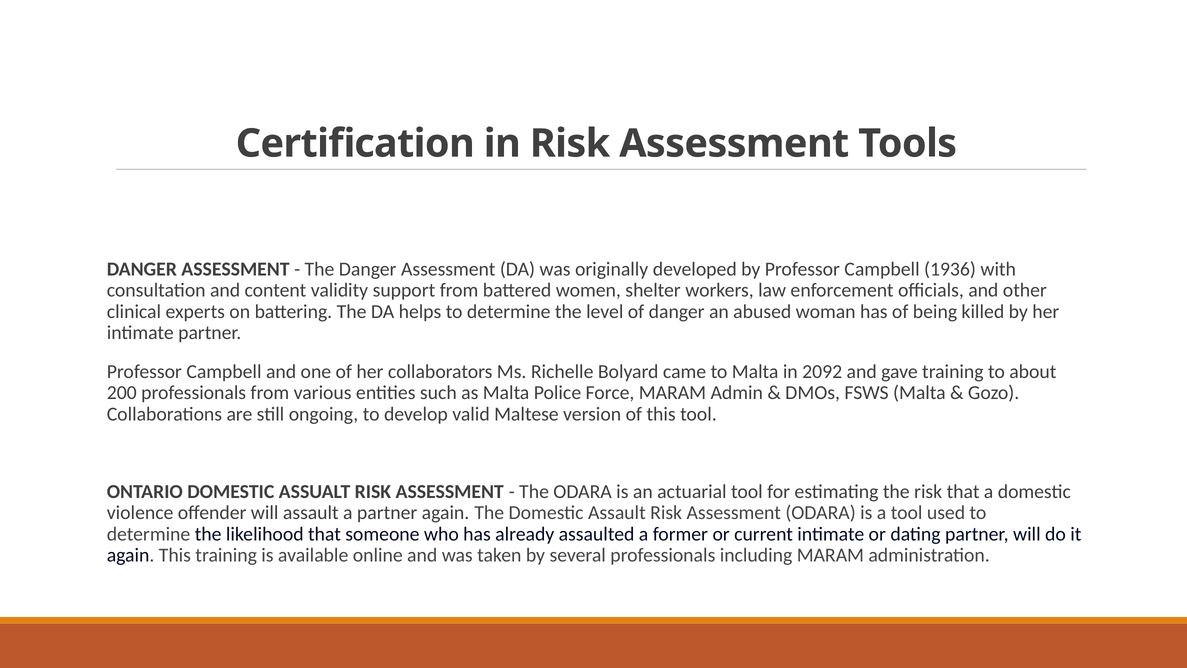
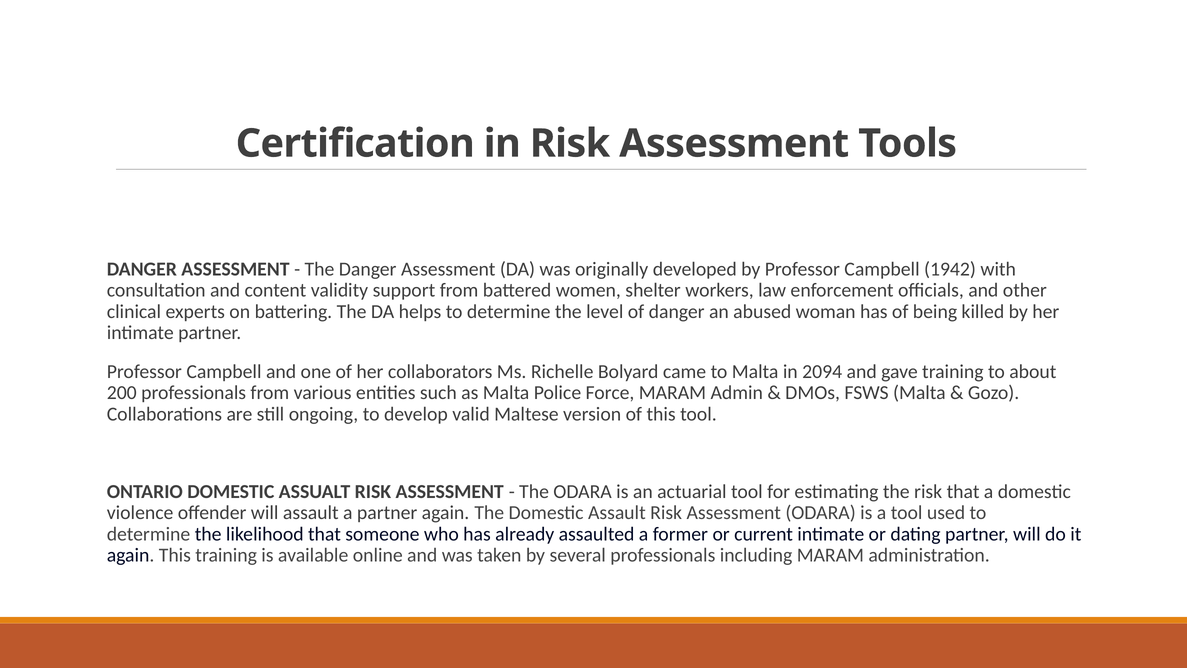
1936: 1936 -> 1942
2092: 2092 -> 2094
